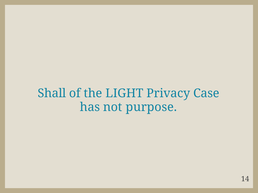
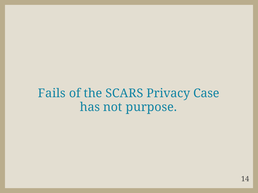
Shall: Shall -> Fails
LIGHT: LIGHT -> SCARS
